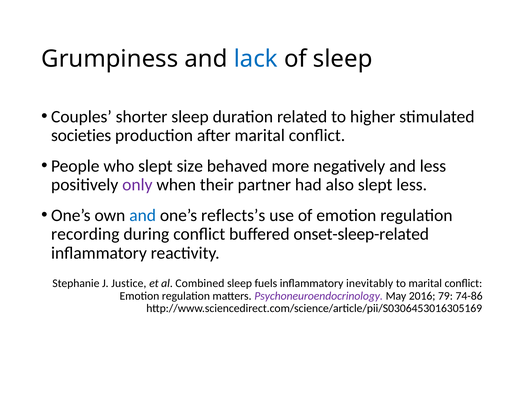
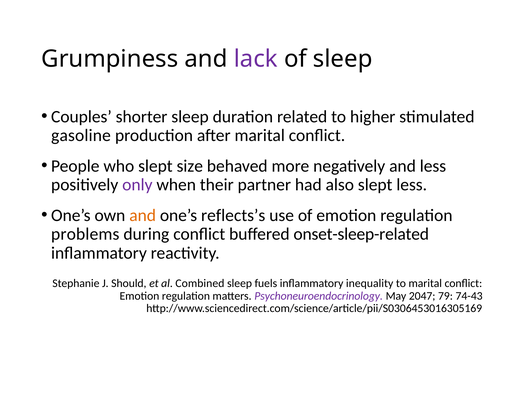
lack colour: blue -> purple
societies: societies -> gasoline
and at (143, 215) colour: blue -> orange
recording: recording -> problems
Justice: Justice -> Should
inevitably: inevitably -> inequality
2016: 2016 -> 2047
74-86: 74-86 -> 74-43
